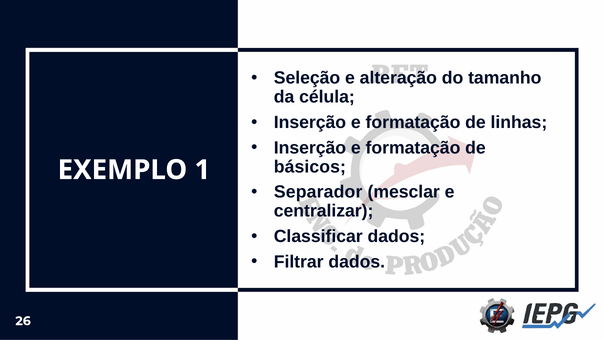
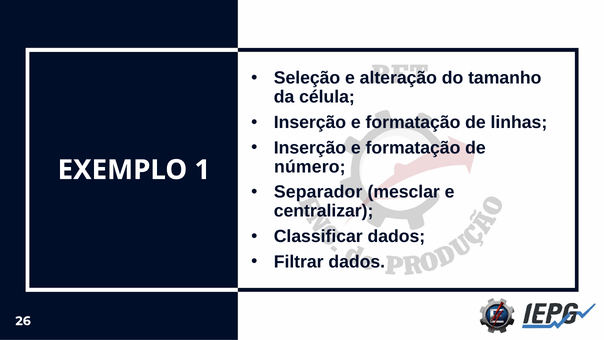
básicos: básicos -> número
